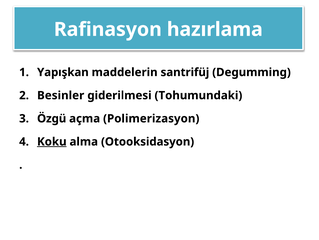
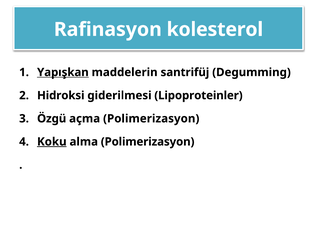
hazırlama: hazırlama -> kolesterol
Yapışkan underline: none -> present
Besinler: Besinler -> Hidroksi
Tohumundaki: Tohumundaki -> Lipoproteinler
alma Otooksidasyon: Otooksidasyon -> Polimerizasyon
